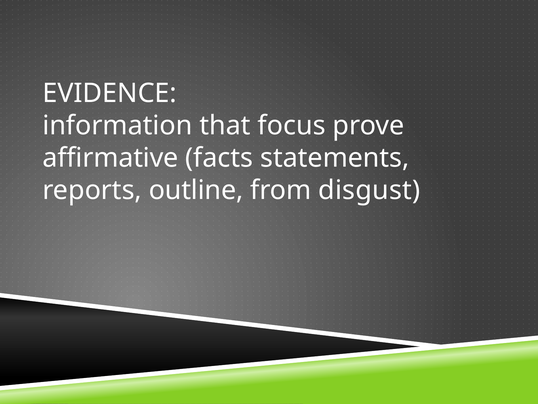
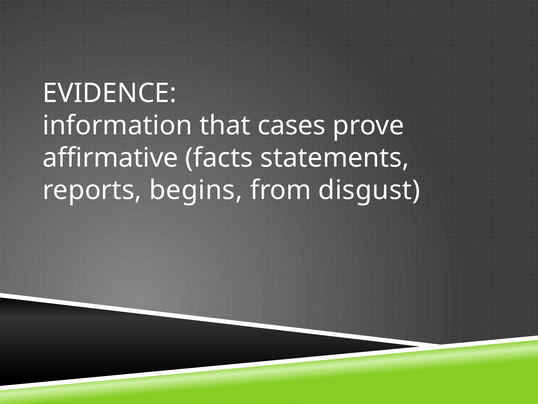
focus: focus -> cases
outline: outline -> begins
